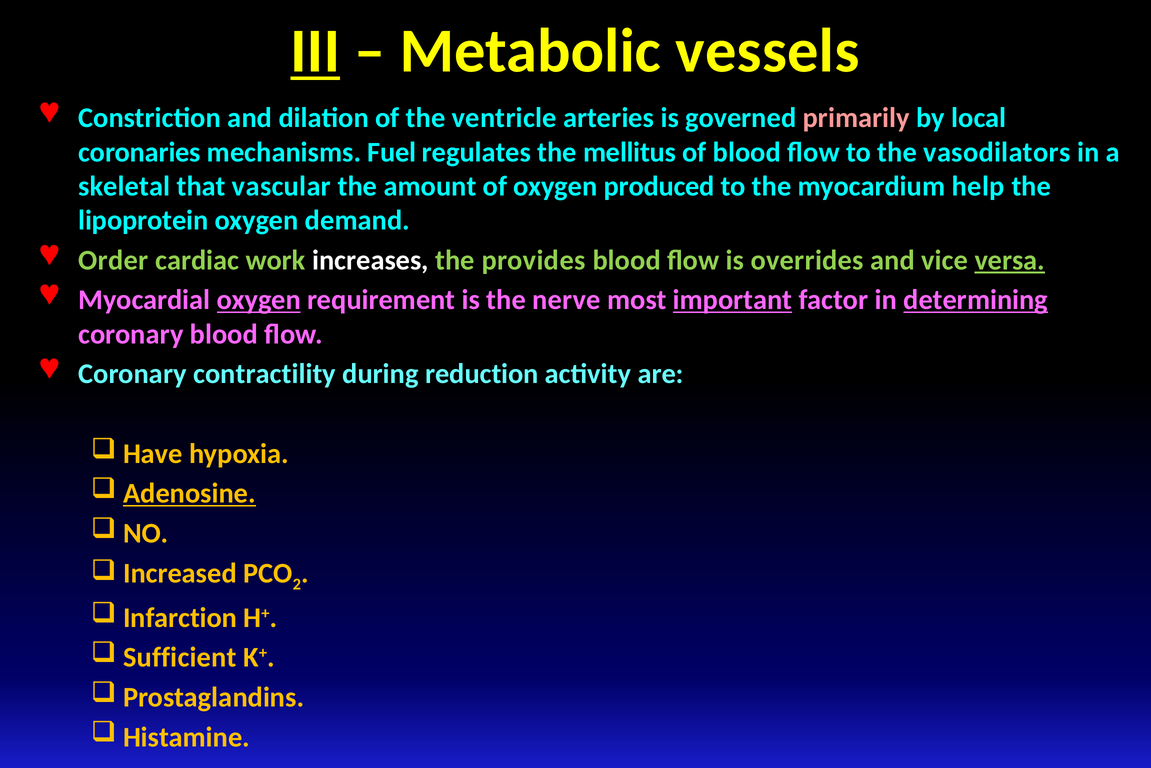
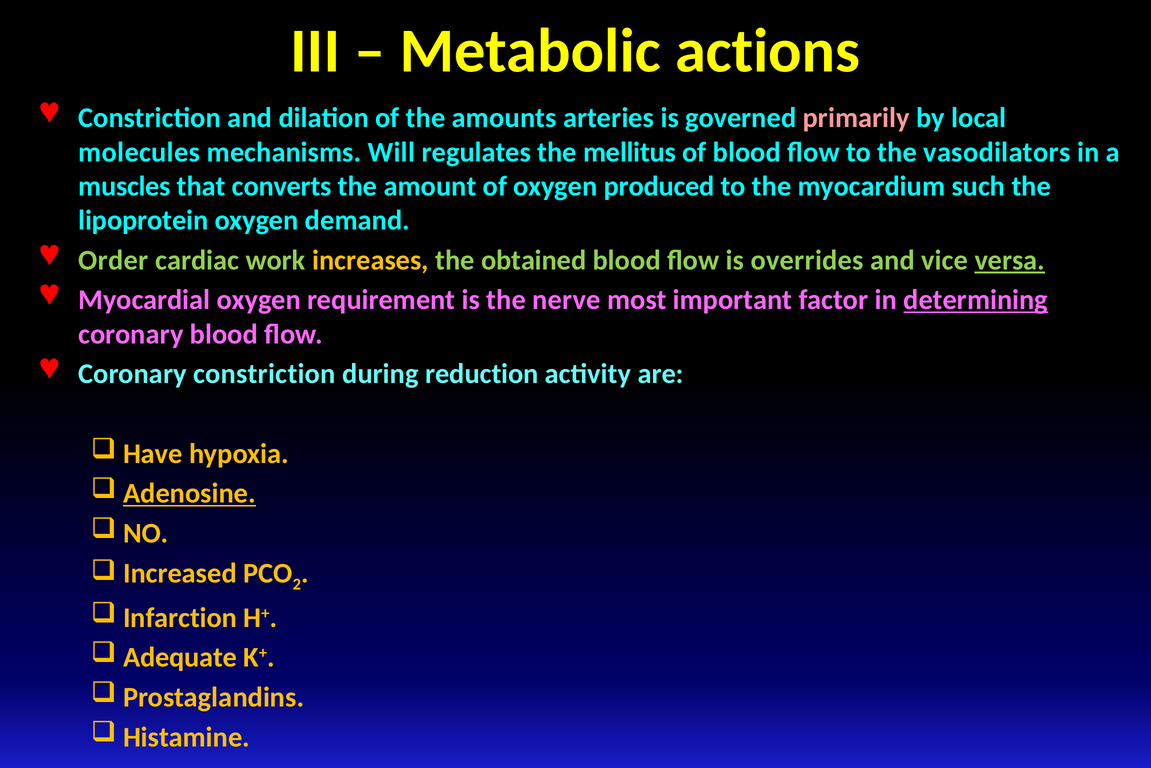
III underline: present -> none
vessels: vessels -> actions
ventricle: ventricle -> amounts
coronaries: coronaries -> molecules
Fuel: Fuel -> Will
skeletal: skeletal -> muscles
vascular: vascular -> converts
help: help -> such
increases colour: white -> yellow
provides: provides -> obtained
oxygen at (259, 300) underline: present -> none
important underline: present -> none
Coronary contractility: contractility -> constriction
Sufficient: Sufficient -> Adequate
